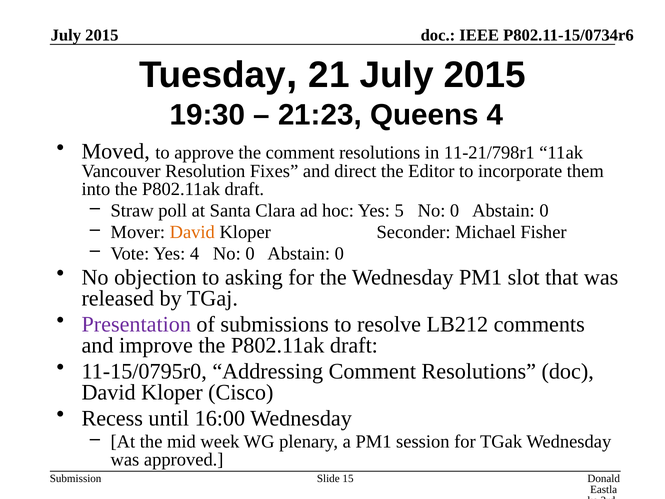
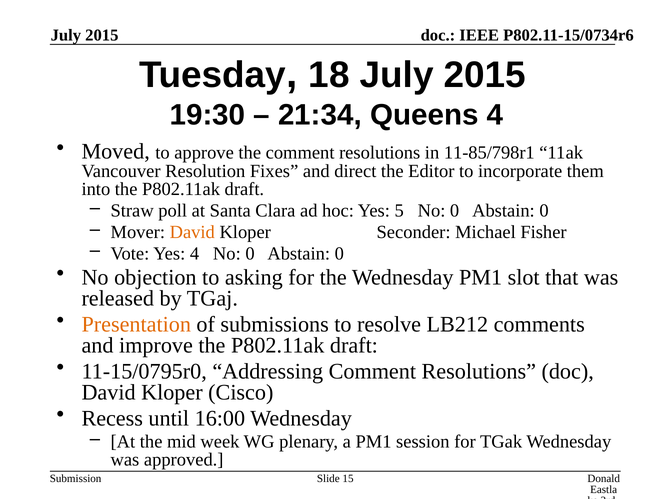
21: 21 -> 18
21:23: 21:23 -> 21:34
11-21/798r1: 11-21/798r1 -> 11-85/798r1
Presentation colour: purple -> orange
